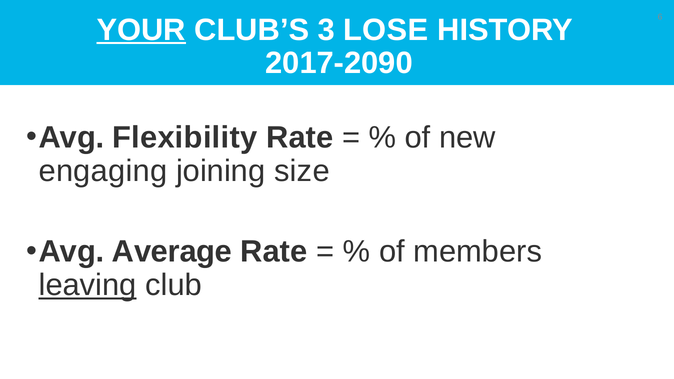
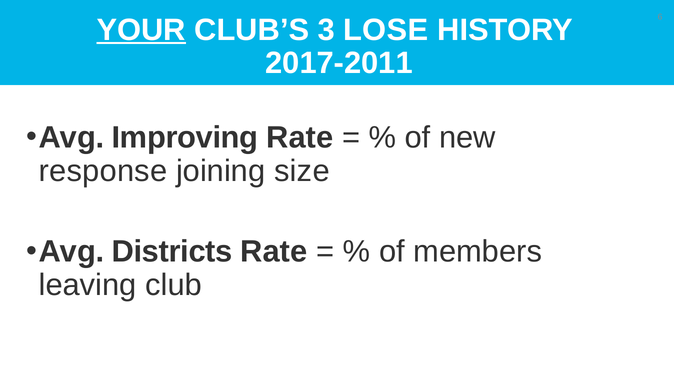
2017-2090: 2017-2090 -> 2017-2011
Flexibility: Flexibility -> Improving
engaging: engaging -> response
Average: Average -> Districts
leaving underline: present -> none
